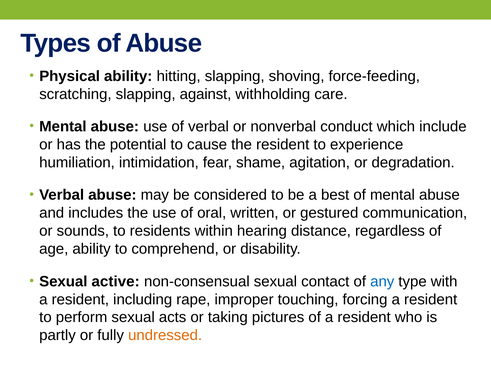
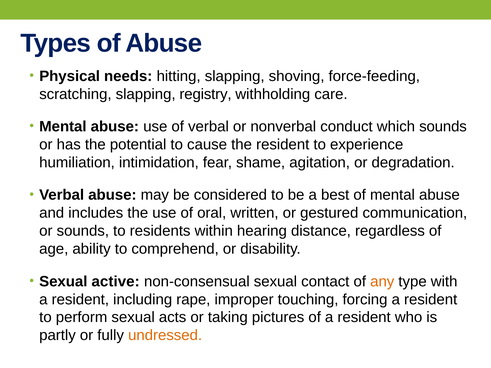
Physical ability: ability -> needs
against: against -> registry
which include: include -> sounds
any colour: blue -> orange
